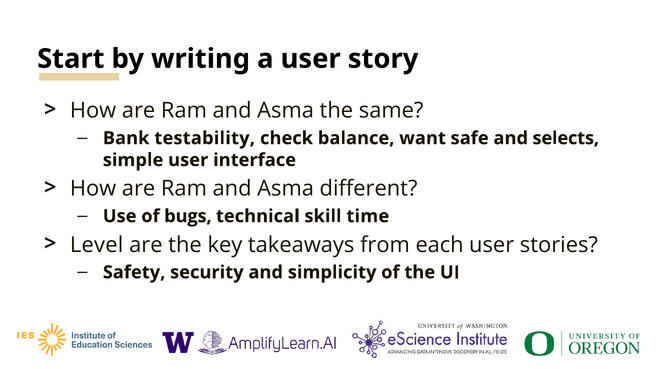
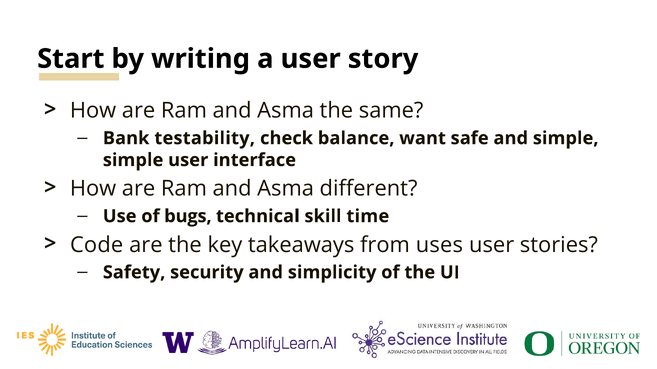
and selects: selects -> simple
Level: Level -> Code
each: each -> uses
